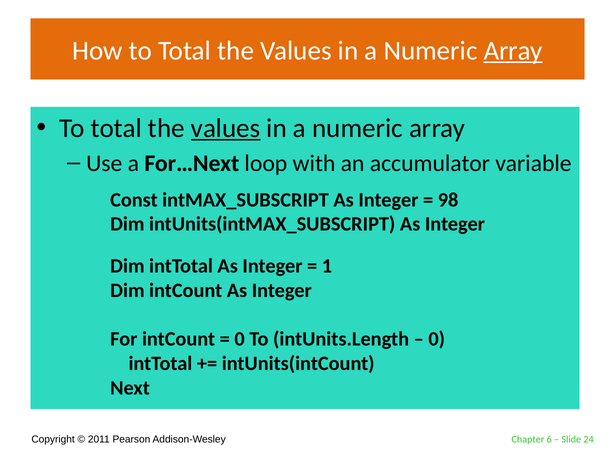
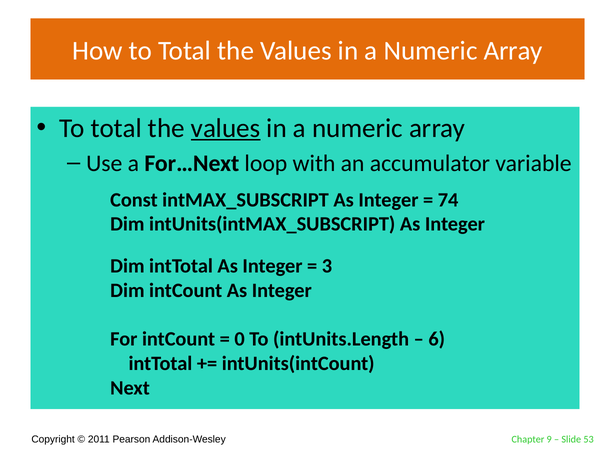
Array at (513, 51) underline: present -> none
98: 98 -> 74
1: 1 -> 3
0 at (437, 339): 0 -> 6
6: 6 -> 9
24: 24 -> 53
